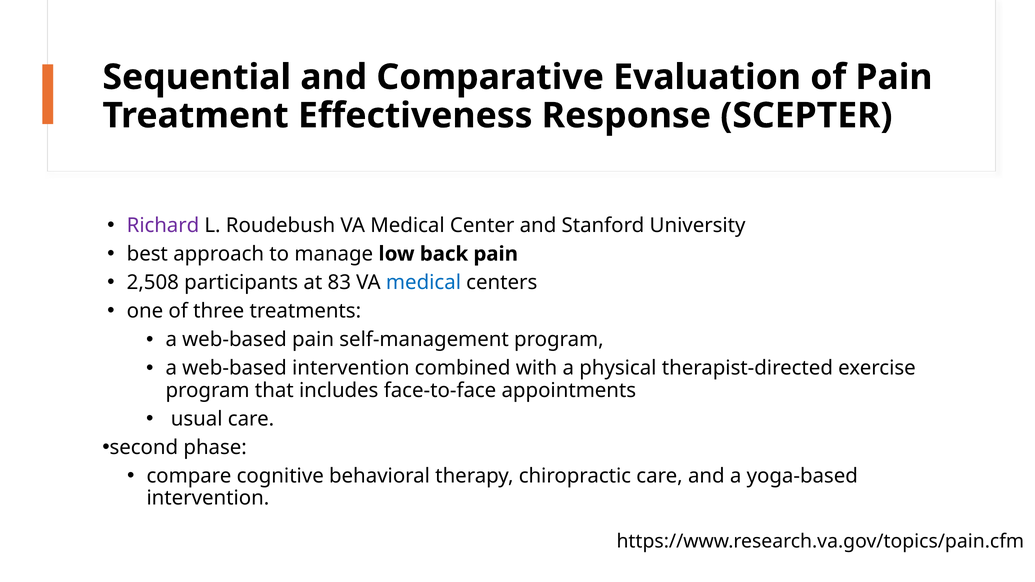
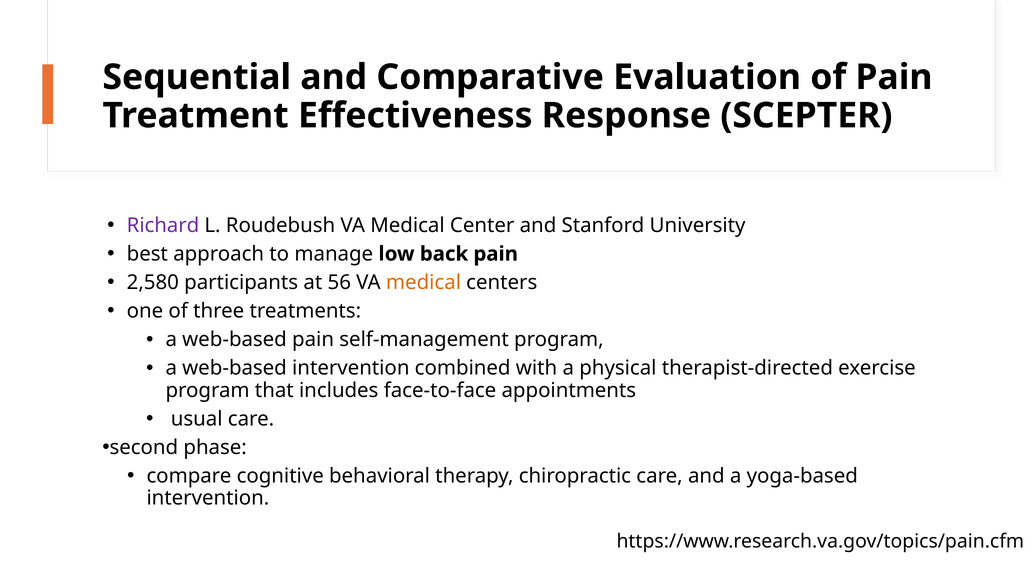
2,508: 2,508 -> 2,580
83: 83 -> 56
medical at (424, 283) colour: blue -> orange
